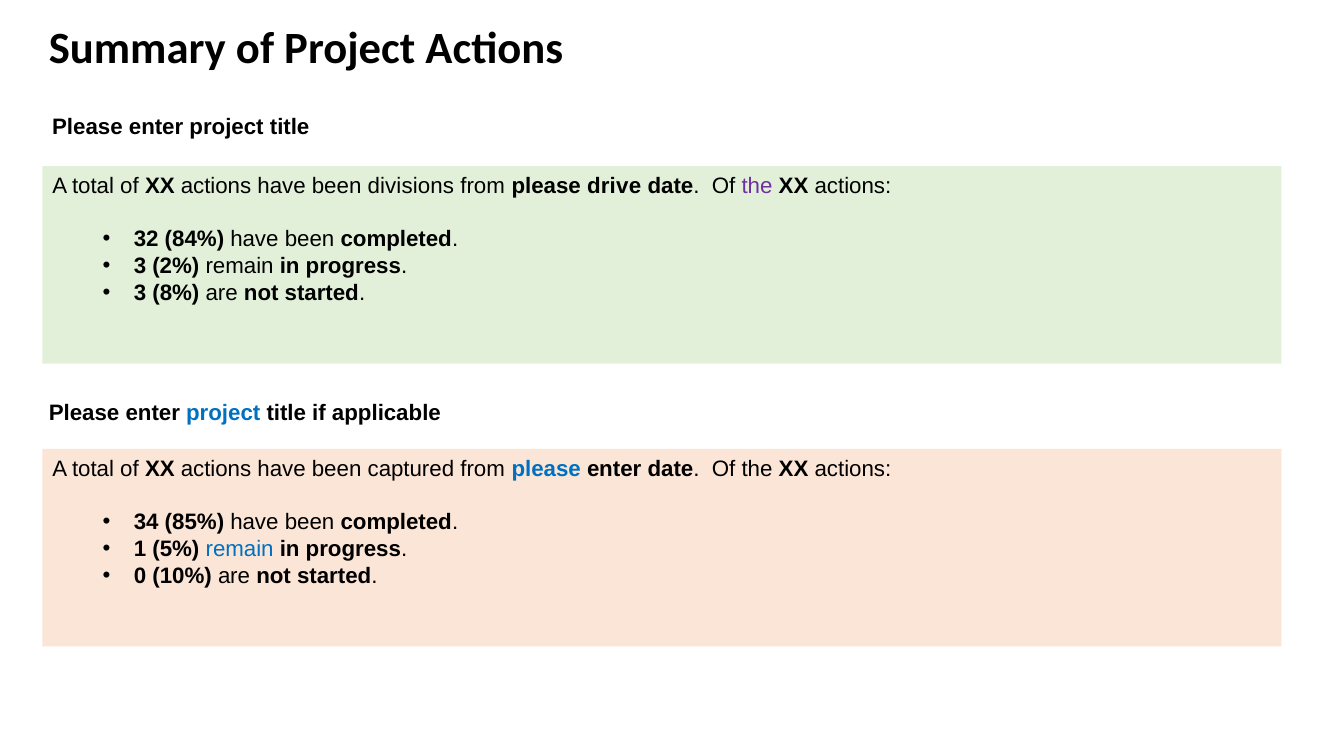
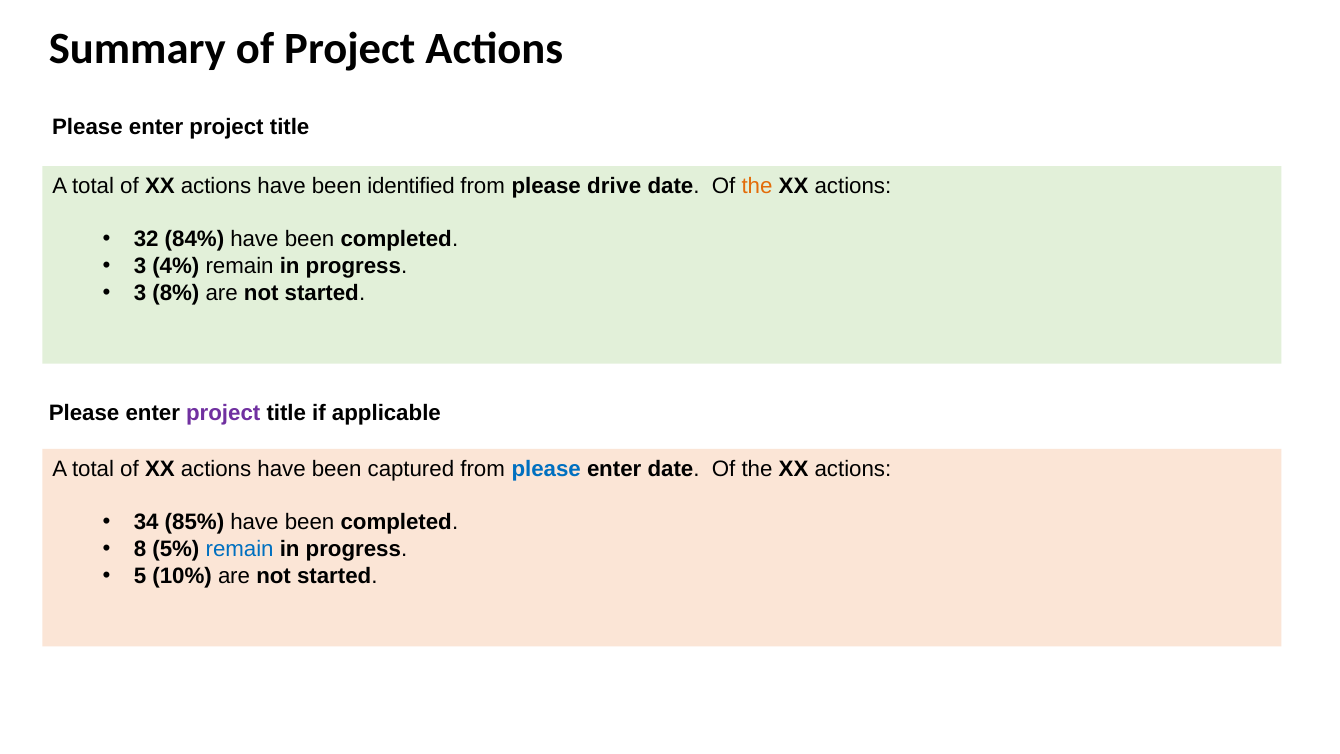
divisions: divisions -> identified
the at (757, 186) colour: purple -> orange
2%: 2% -> 4%
project at (223, 413) colour: blue -> purple
1: 1 -> 8
0: 0 -> 5
